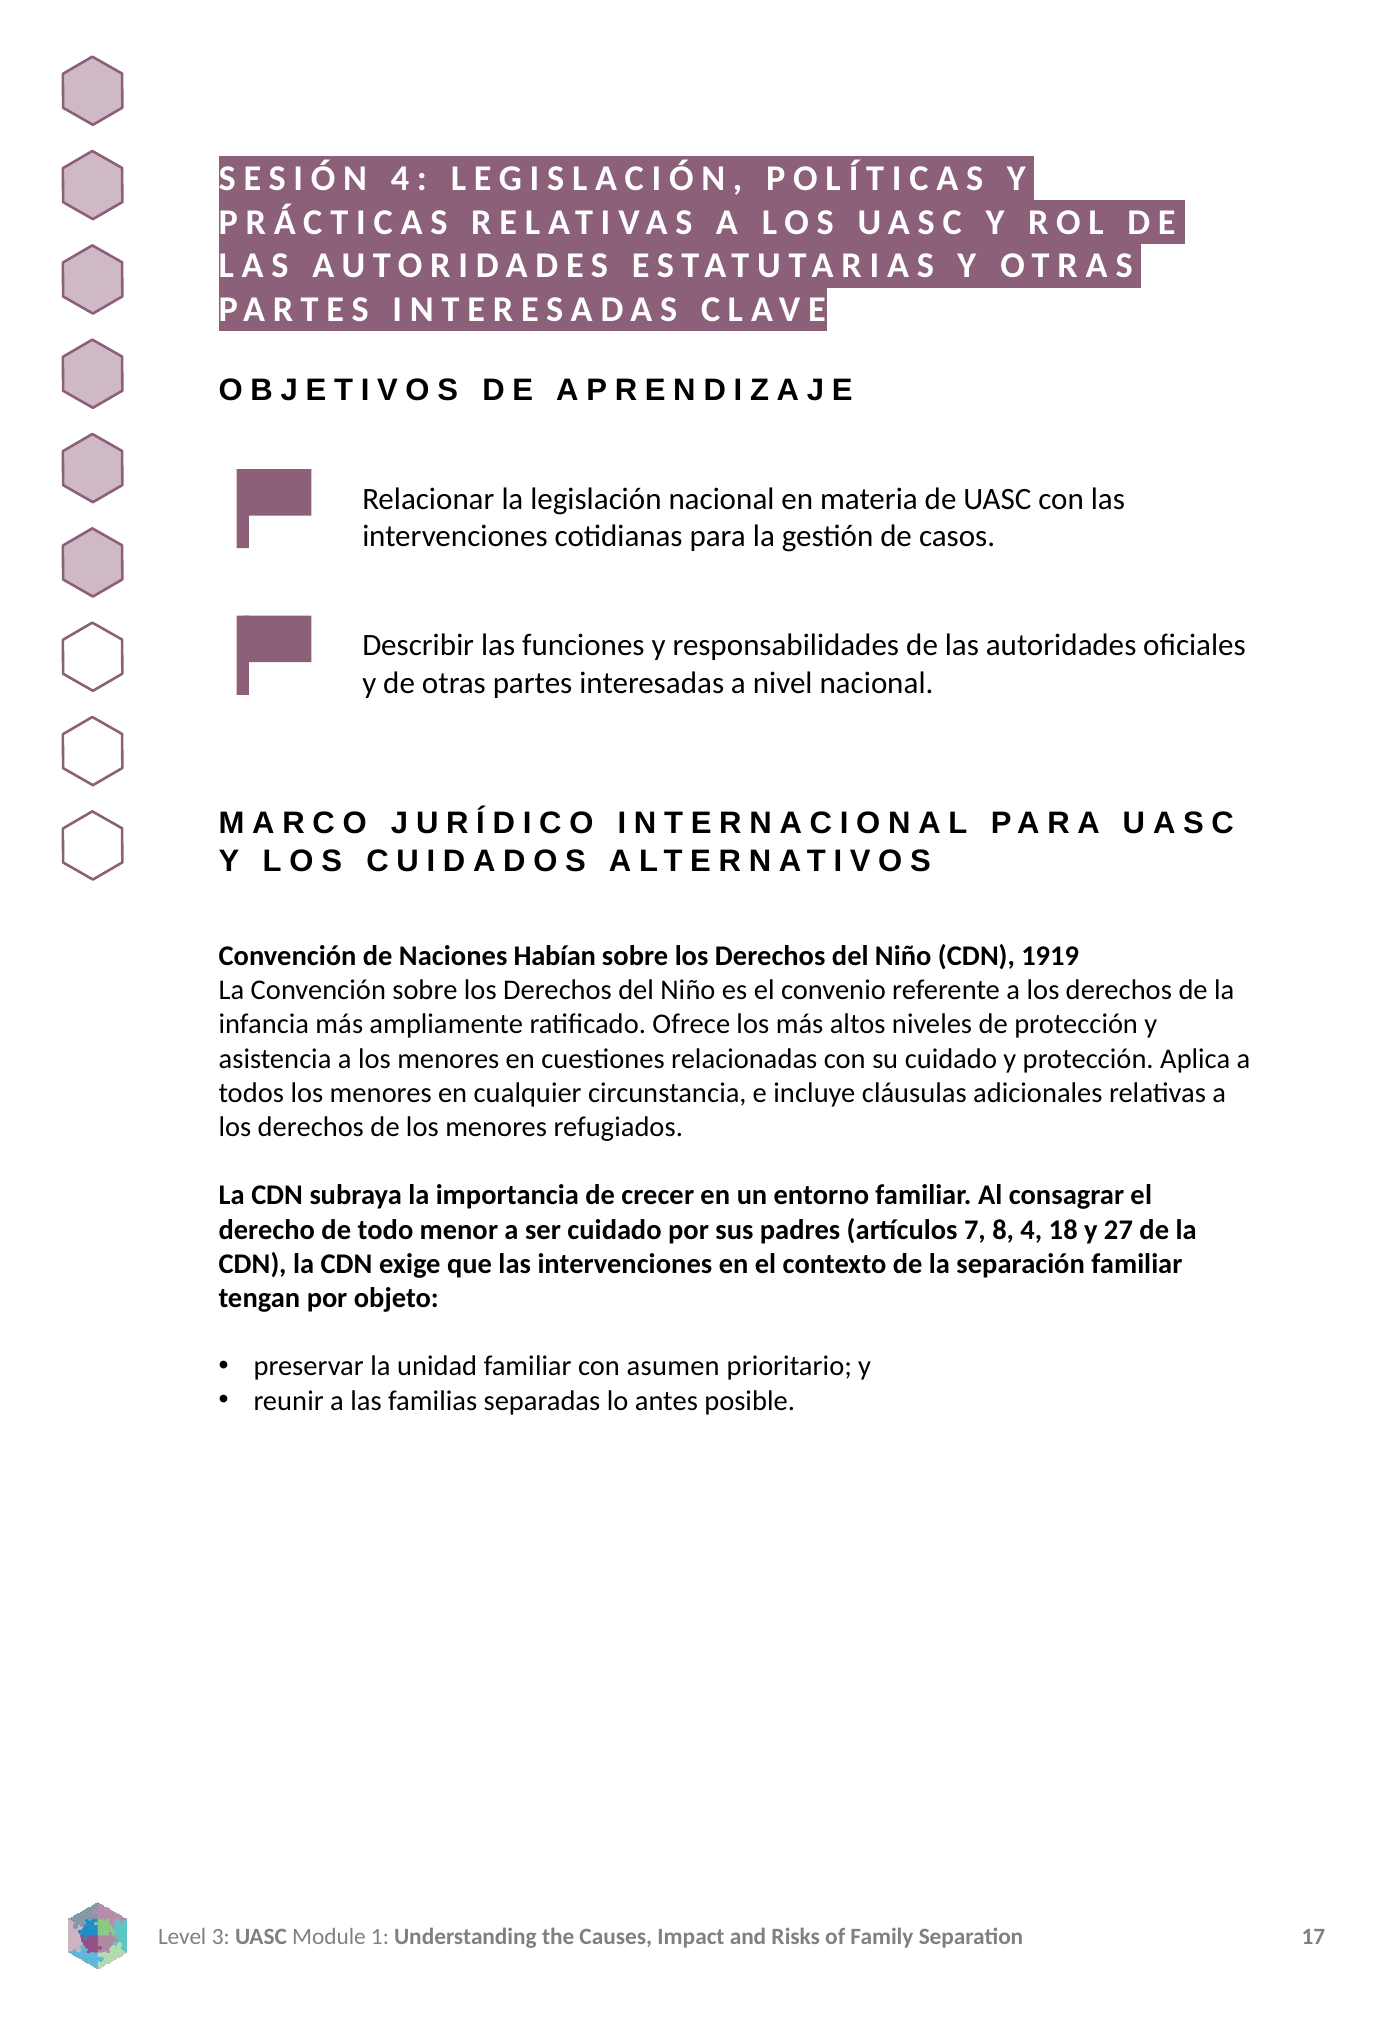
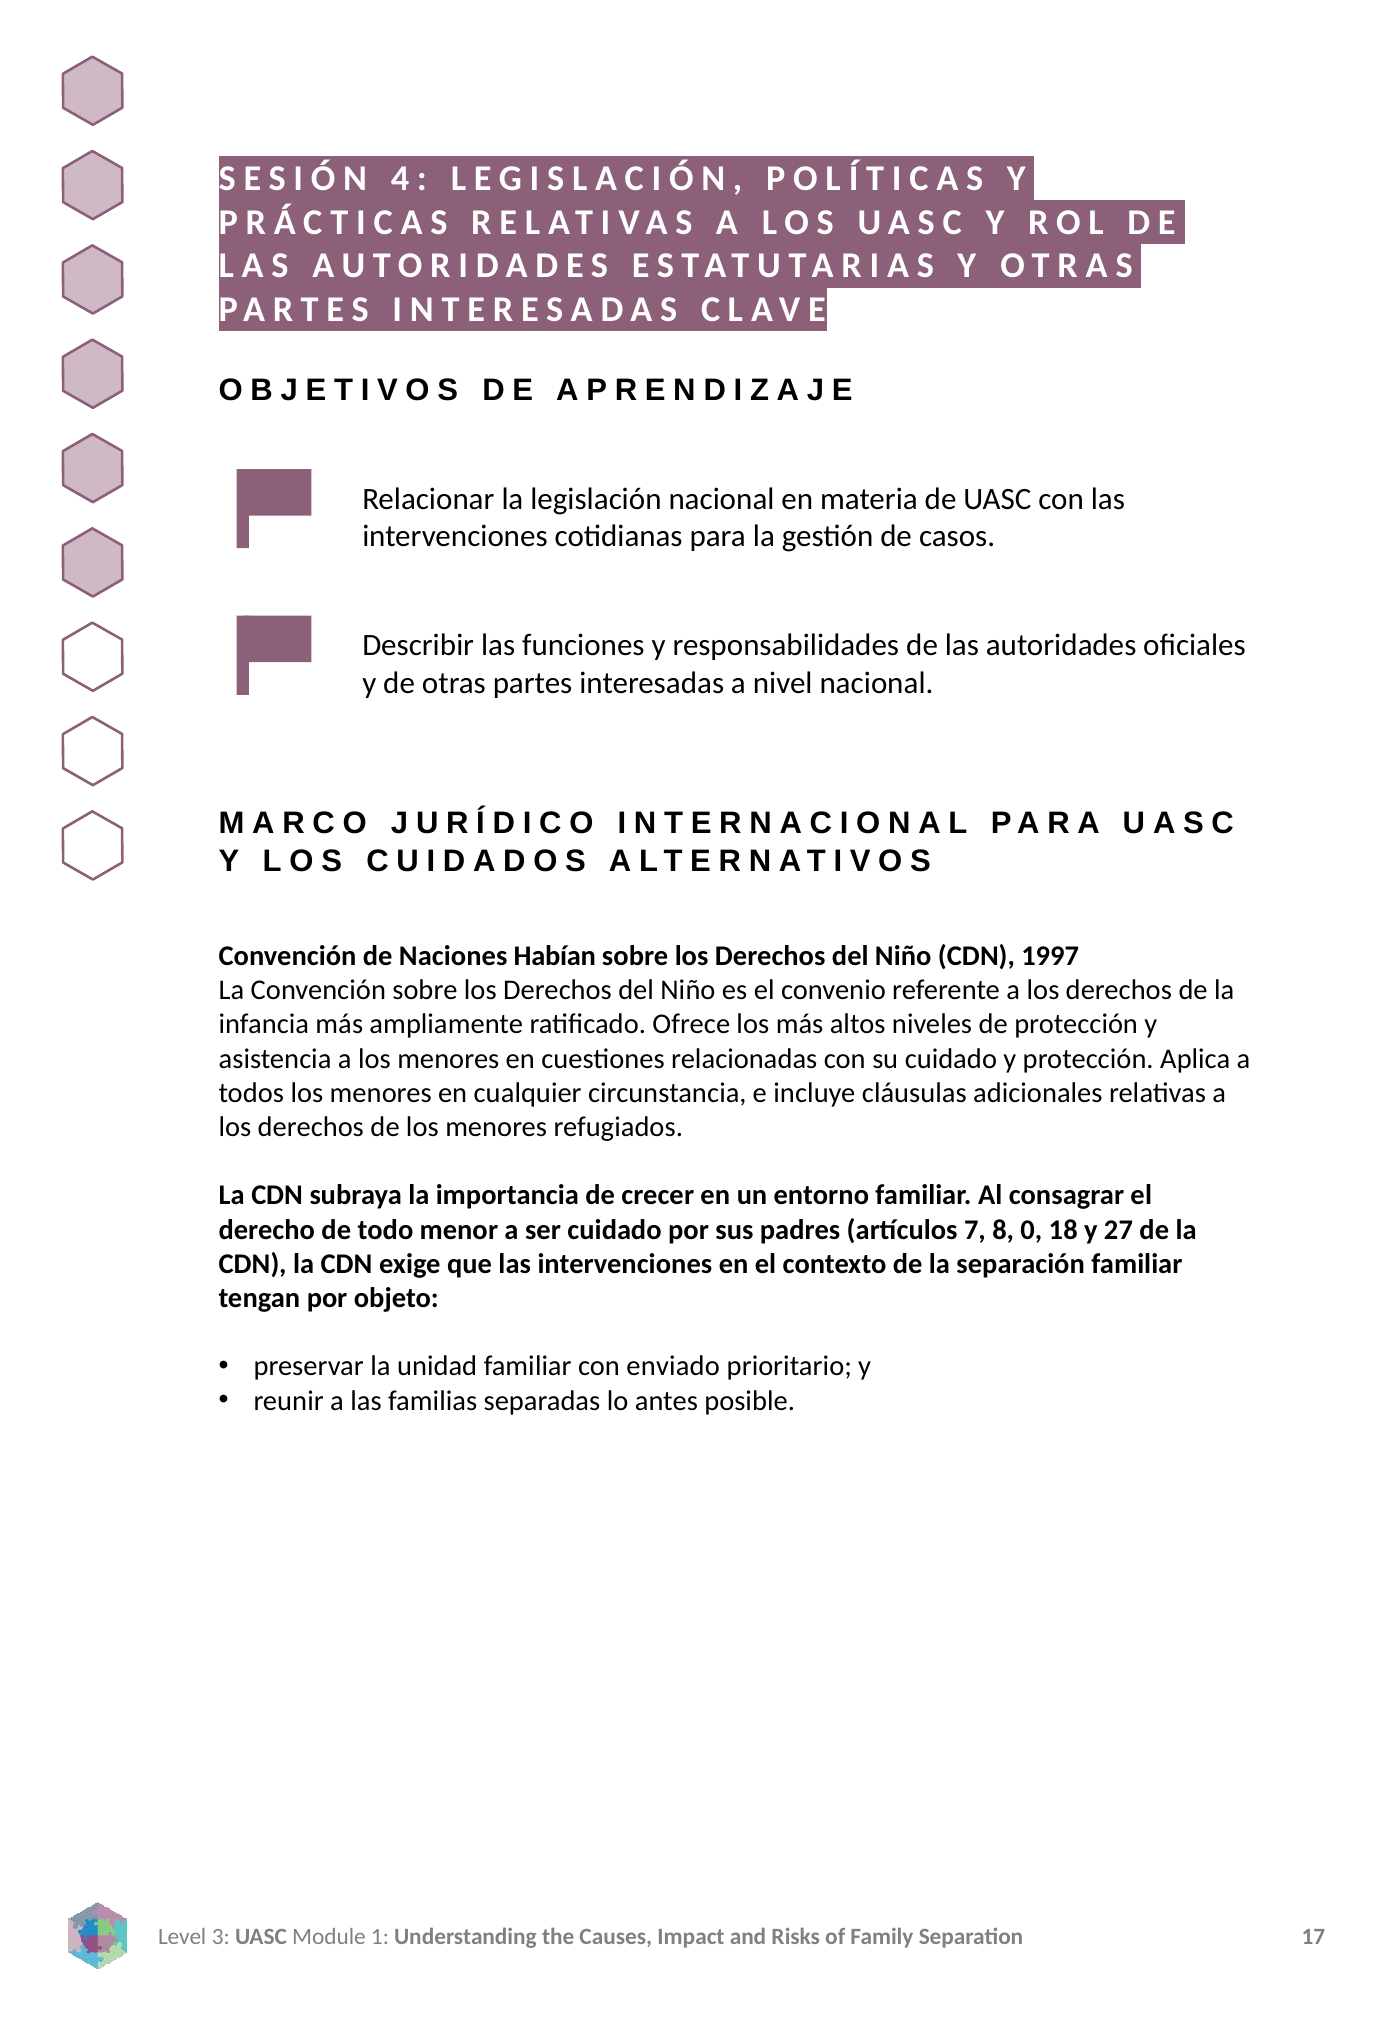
1919: 1919 -> 1997
8 4: 4 -> 0
asumen: asumen -> enviado
